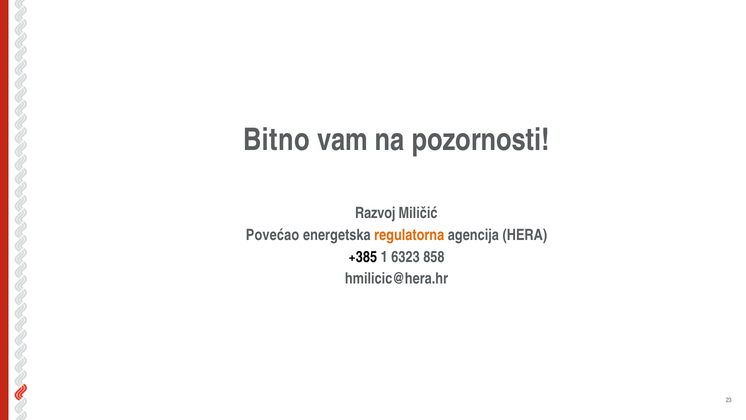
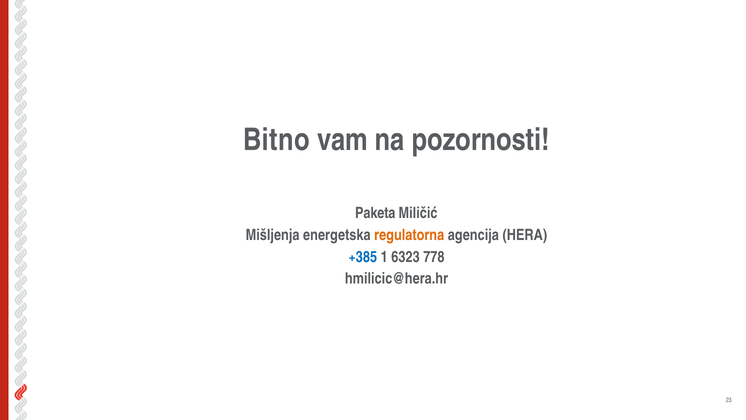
Razvoj: Razvoj -> Paketa
Povećao: Povećao -> Mišljenja
+385 colour: black -> blue
858: 858 -> 778
